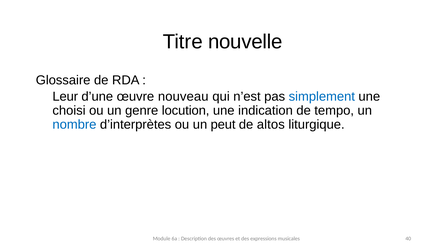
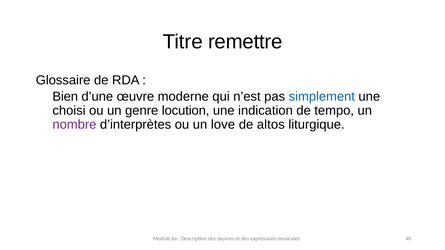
nouvelle: nouvelle -> remettre
Leur: Leur -> Bien
nouveau: nouveau -> moderne
nombre colour: blue -> purple
peut: peut -> love
